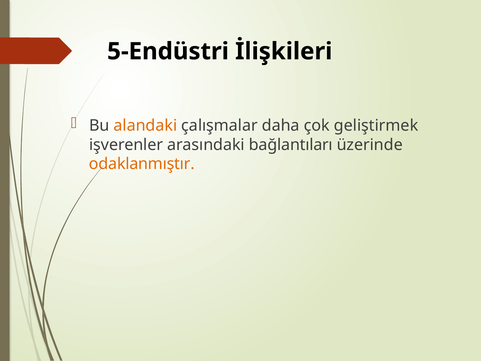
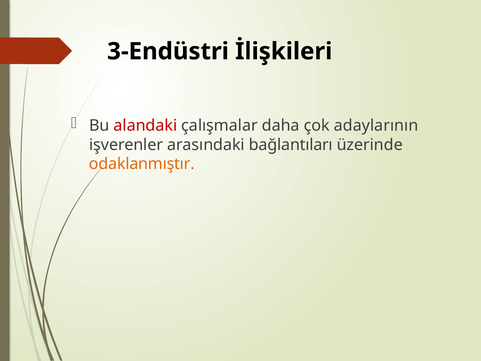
5-Endüstri: 5-Endüstri -> 3-Endüstri
alandaki colour: orange -> red
geliştirmek: geliştirmek -> adaylarının
